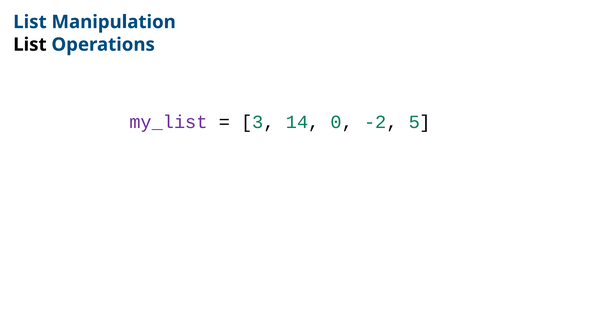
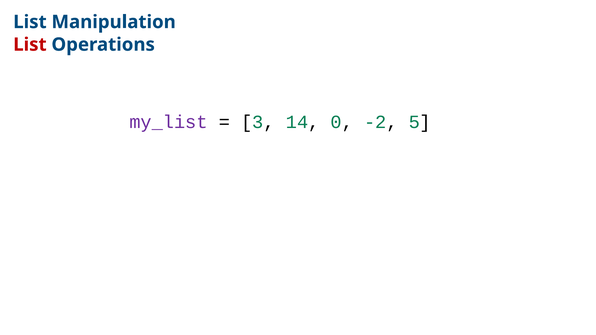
List at (30, 45) colour: black -> red
